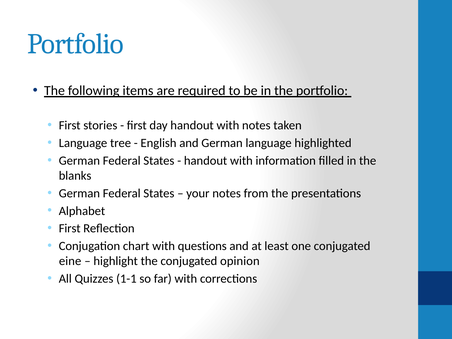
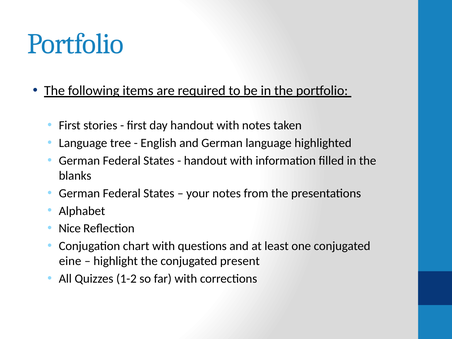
First at (70, 228): First -> Nice
opinion: opinion -> present
1-1: 1-1 -> 1-2
